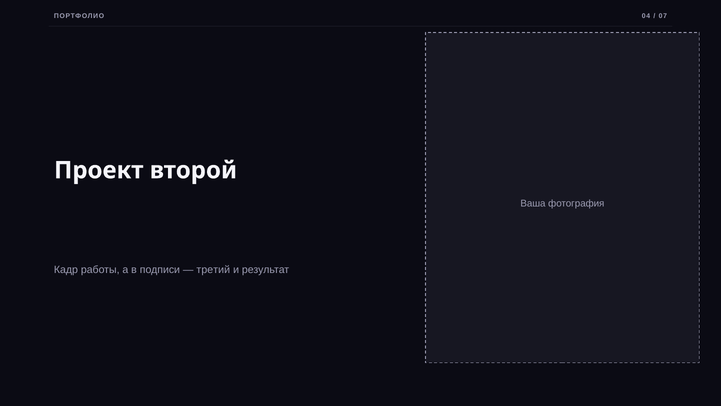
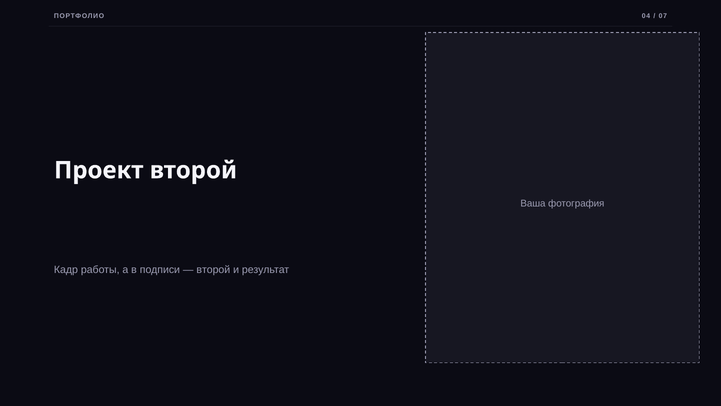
третий at (213, 269): третий -> второй
